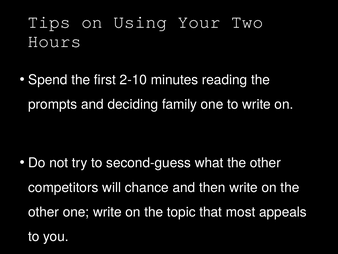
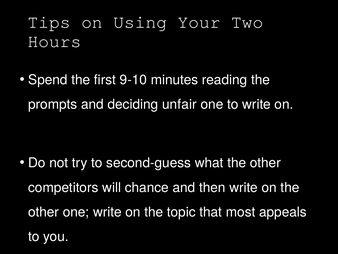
2-10: 2-10 -> 9-10
family: family -> unfair
